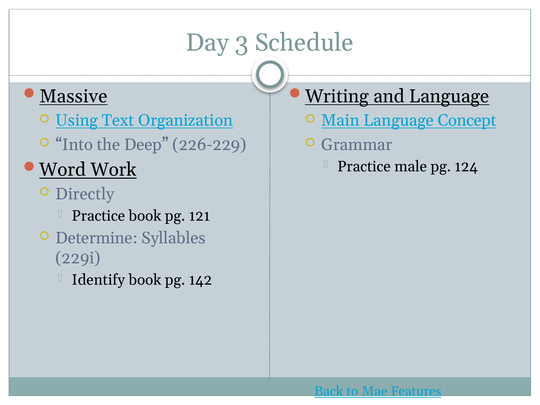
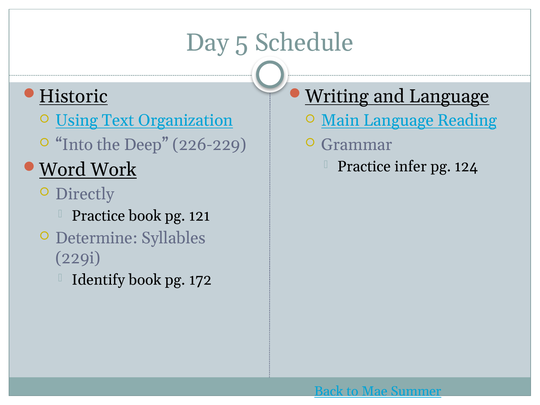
3: 3 -> 5
Massive: Massive -> Historic
Concept: Concept -> Reading
male: male -> infer
142: 142 -> 172
Features: Features -> Summer
